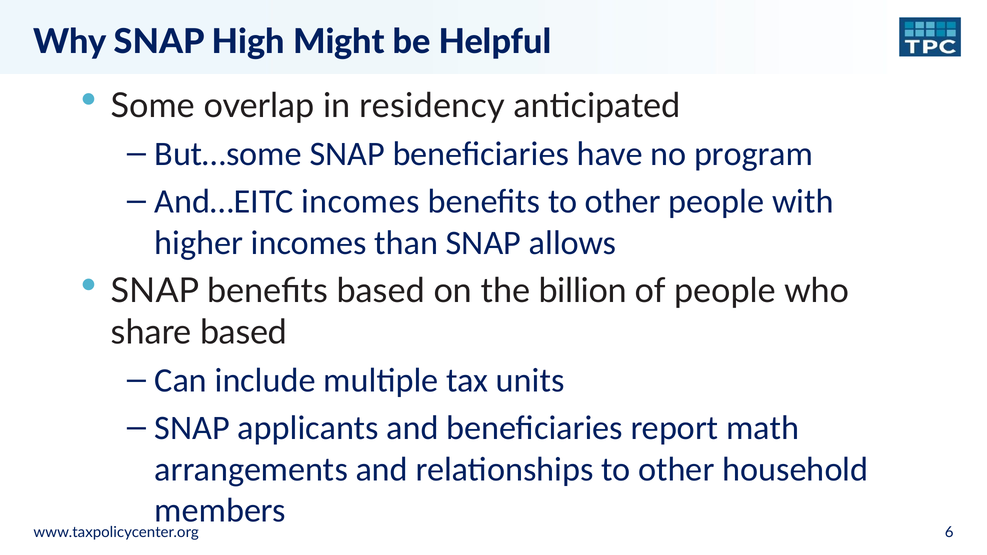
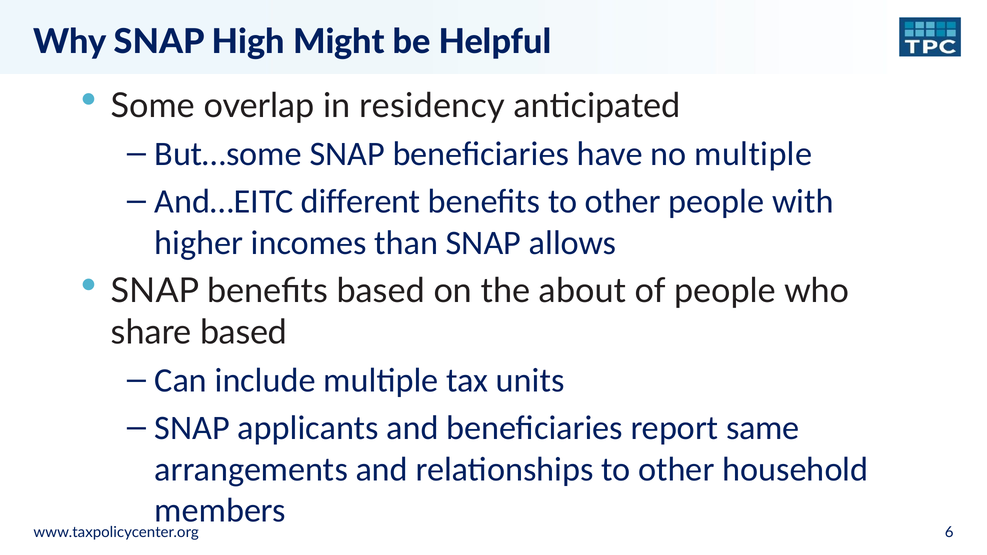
no program: program -> multiple
And…EITC incomes: incomes -> different
billion: billion -> about
math: math -> same
